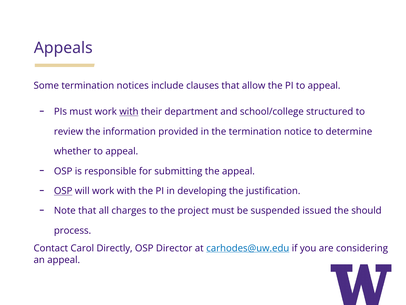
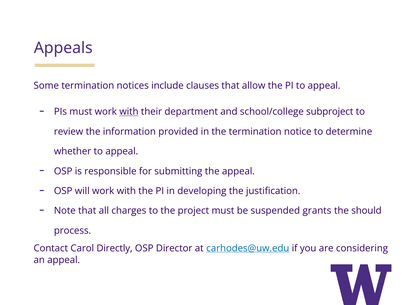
structured: structured -> subproject
OSP at (63, 191) underline: present -> none
issued: issued -> grants
